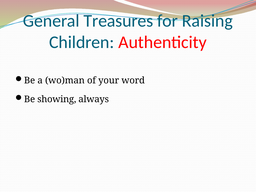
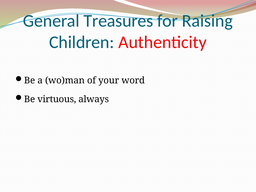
showing: showing -> virtuous
